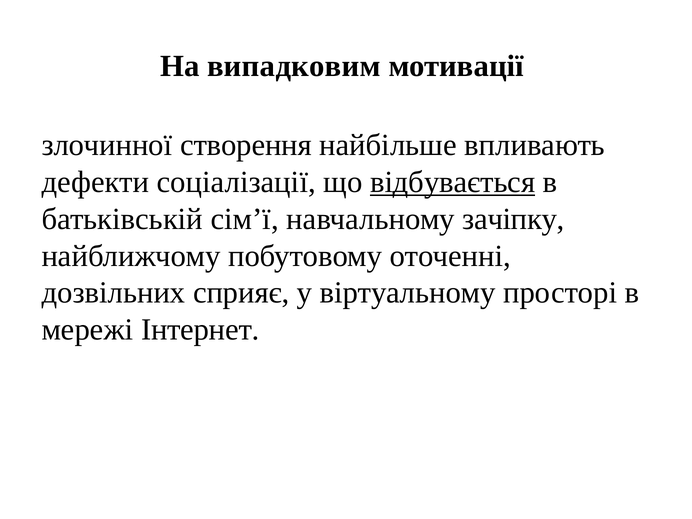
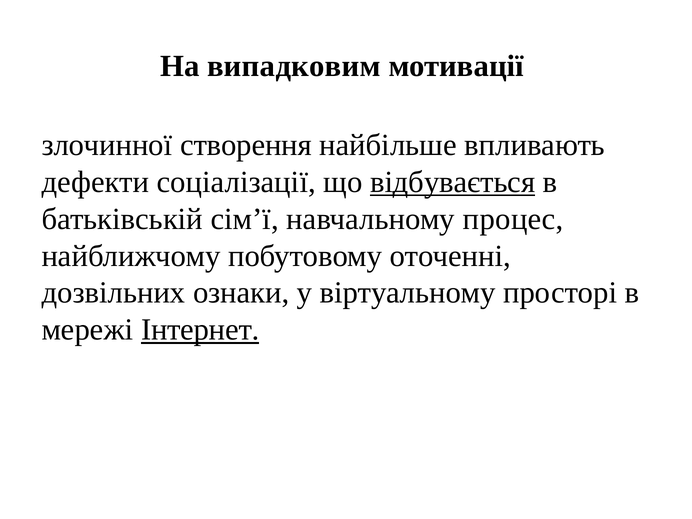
зачіпку: зачіпку -> процес
сприяє: сприяє -> ознаки
Інтернет underline: none -> present
